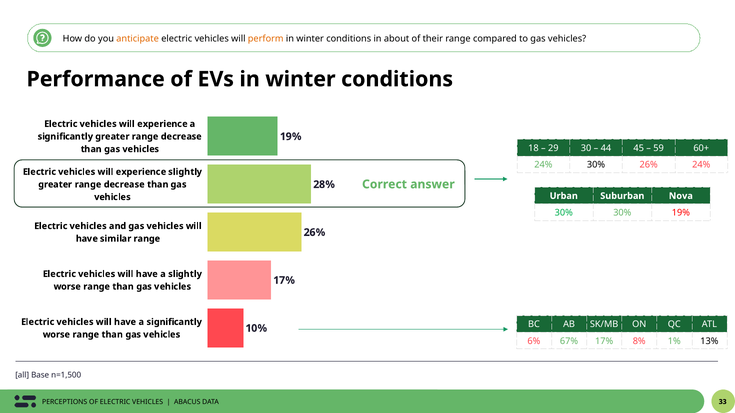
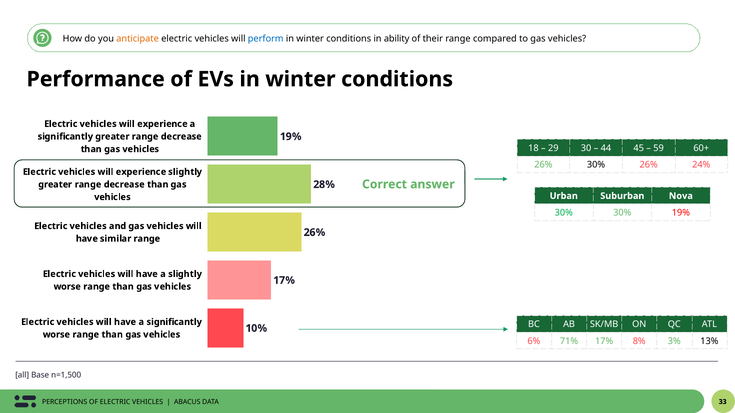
perform colour: orange -> blue
about: about -> ability
24% at (543, 165): 24% -> 26%
67%: 67% -> 71%
1%: 1% -> 3%
